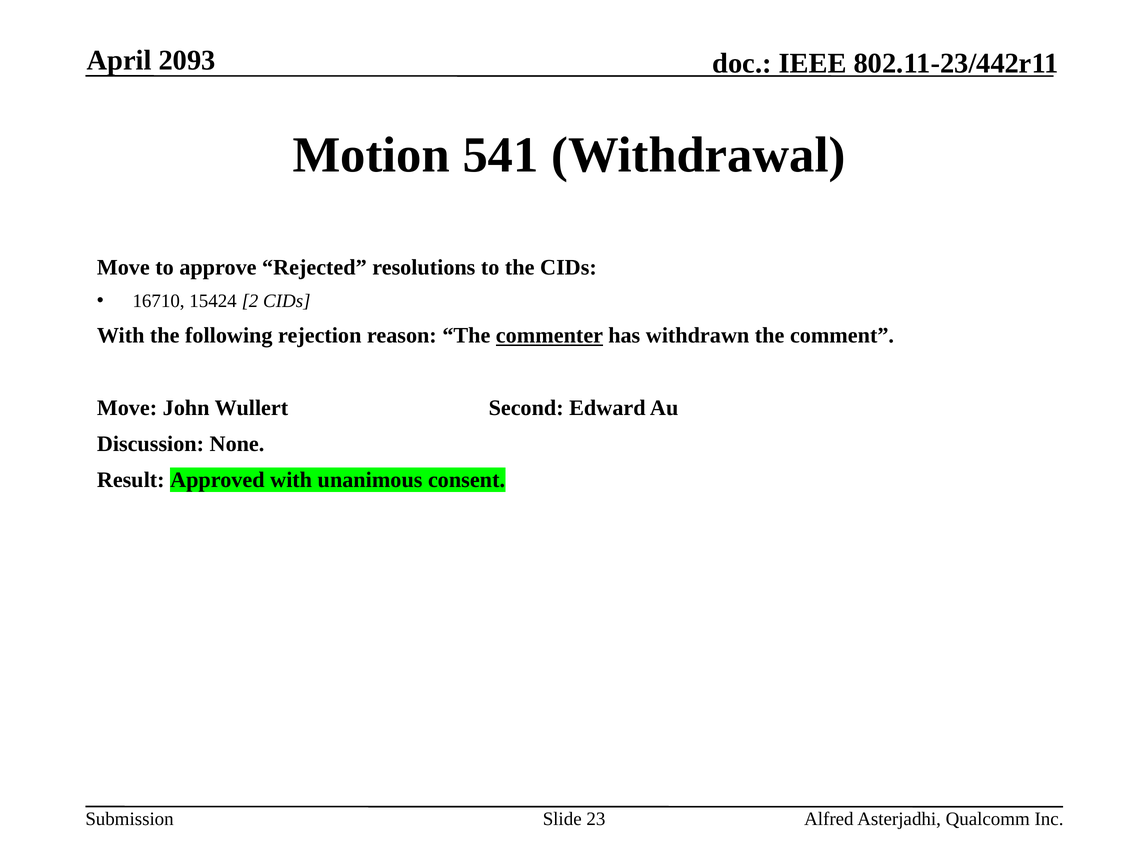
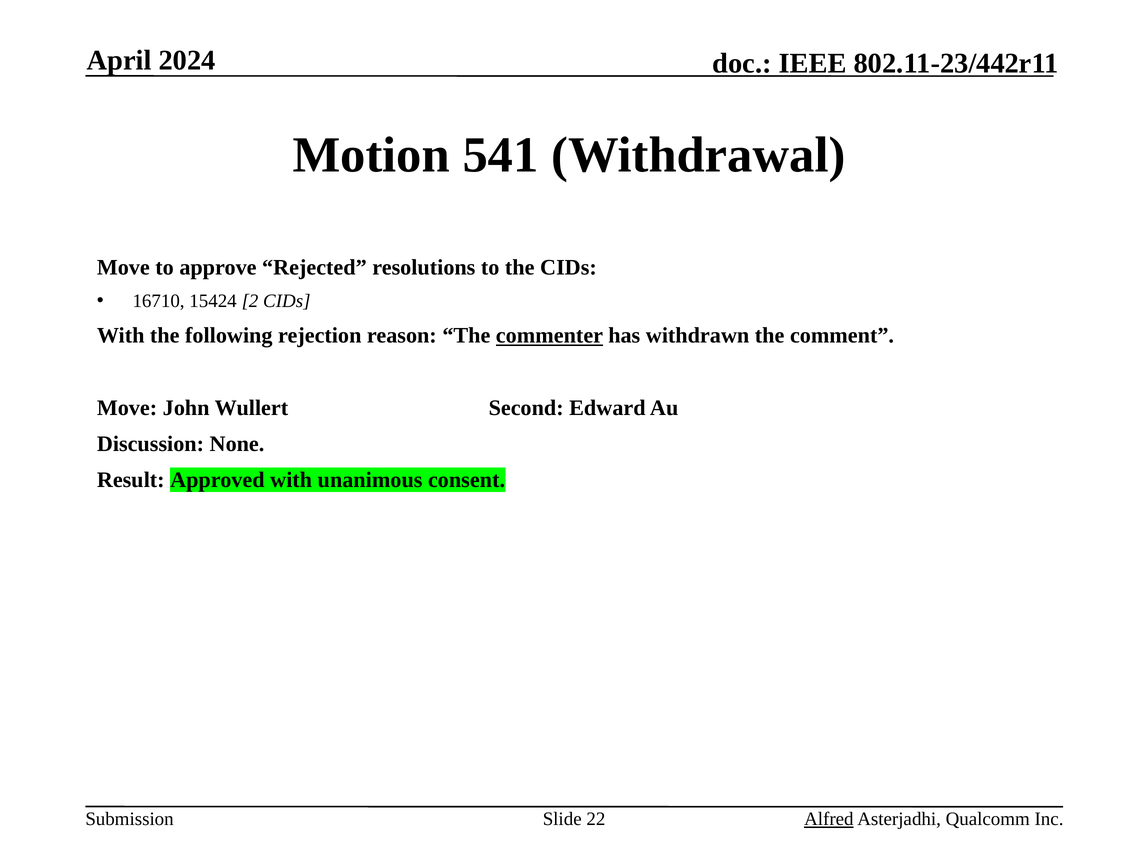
2093: 2093 -> 2024
23: 23 -> 22
Alfred underline: none -> present
